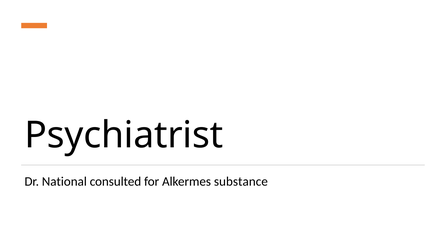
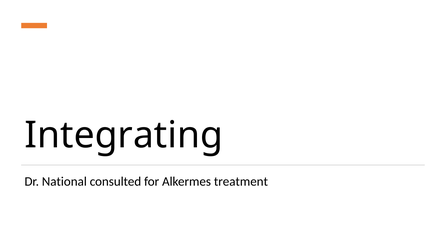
Psychiatrist: Psychiatrist -> Integrating
substance: substance -> treatment
